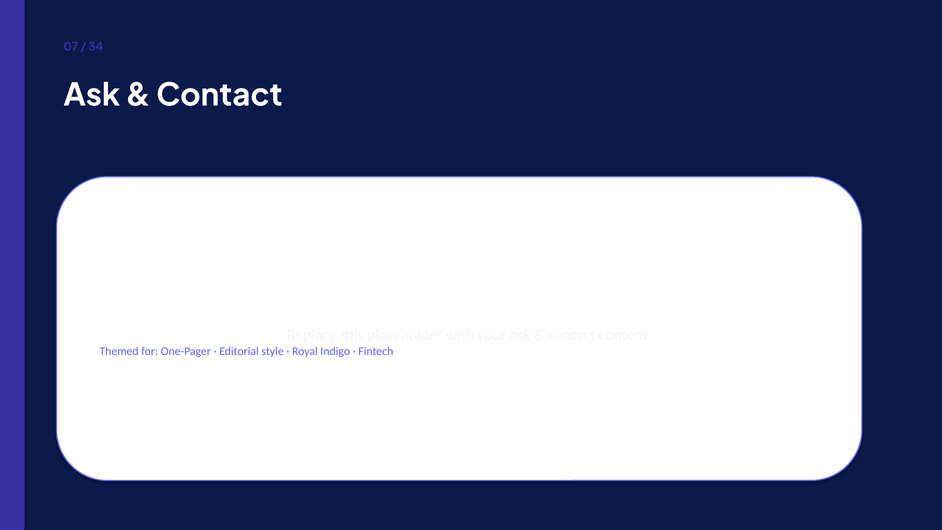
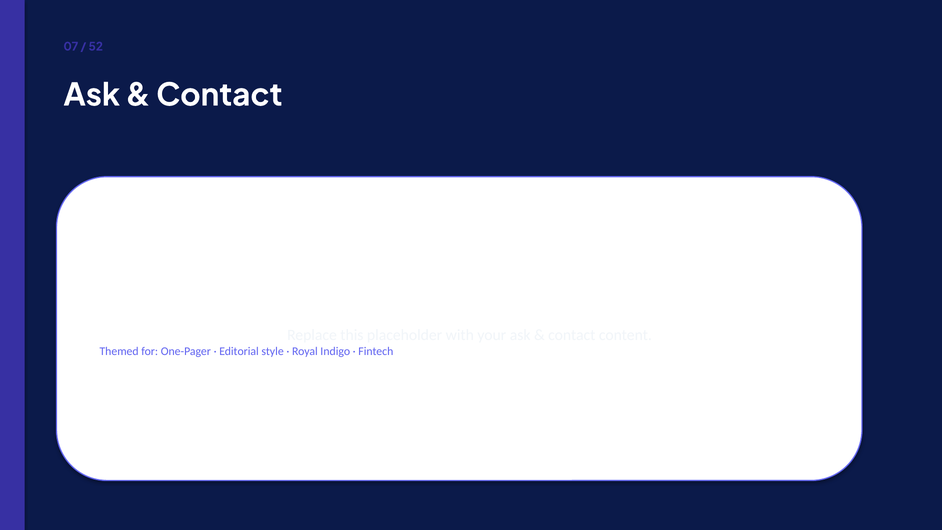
34: 34 -> 52
